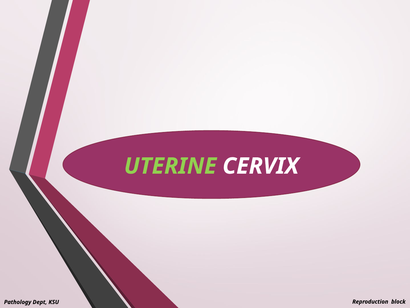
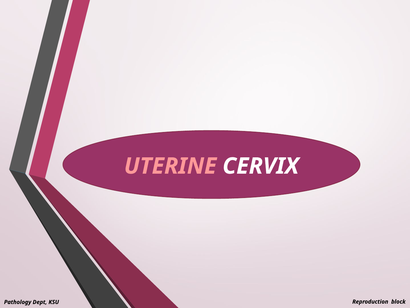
UTERINE colour: light green -> pink
